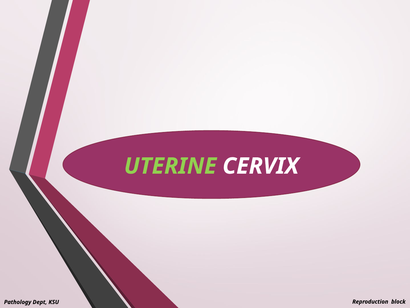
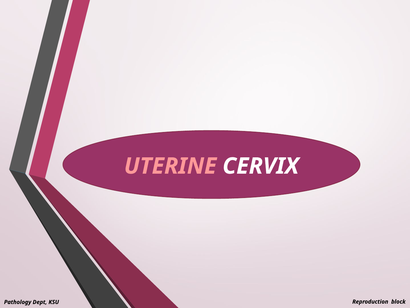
UTERINE colour: light green -> pink
